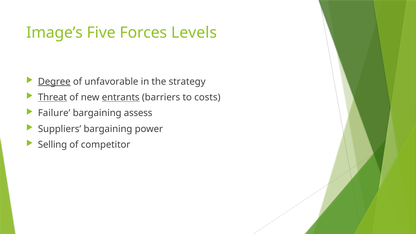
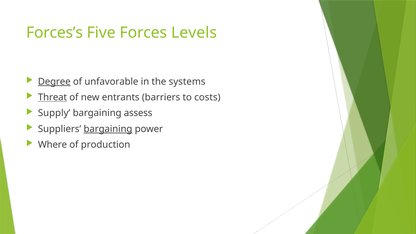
Image’s: Image’s -> Forces’s
strategy: strategy -> systems
entrants underline: present -> none
Failure: Failure -> Supply
bargaining at (108, 129) underline: none -> present
Selling: Selling -> Where
competitor: competitor -> production
